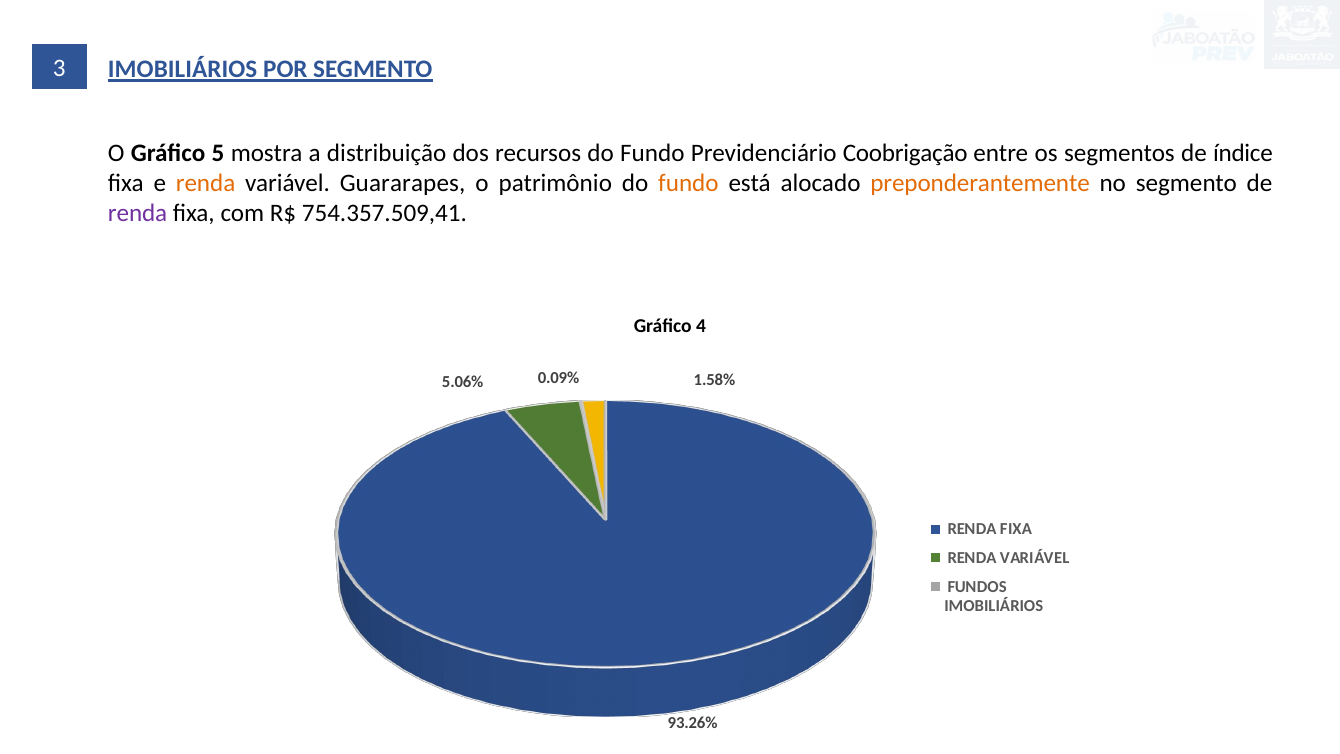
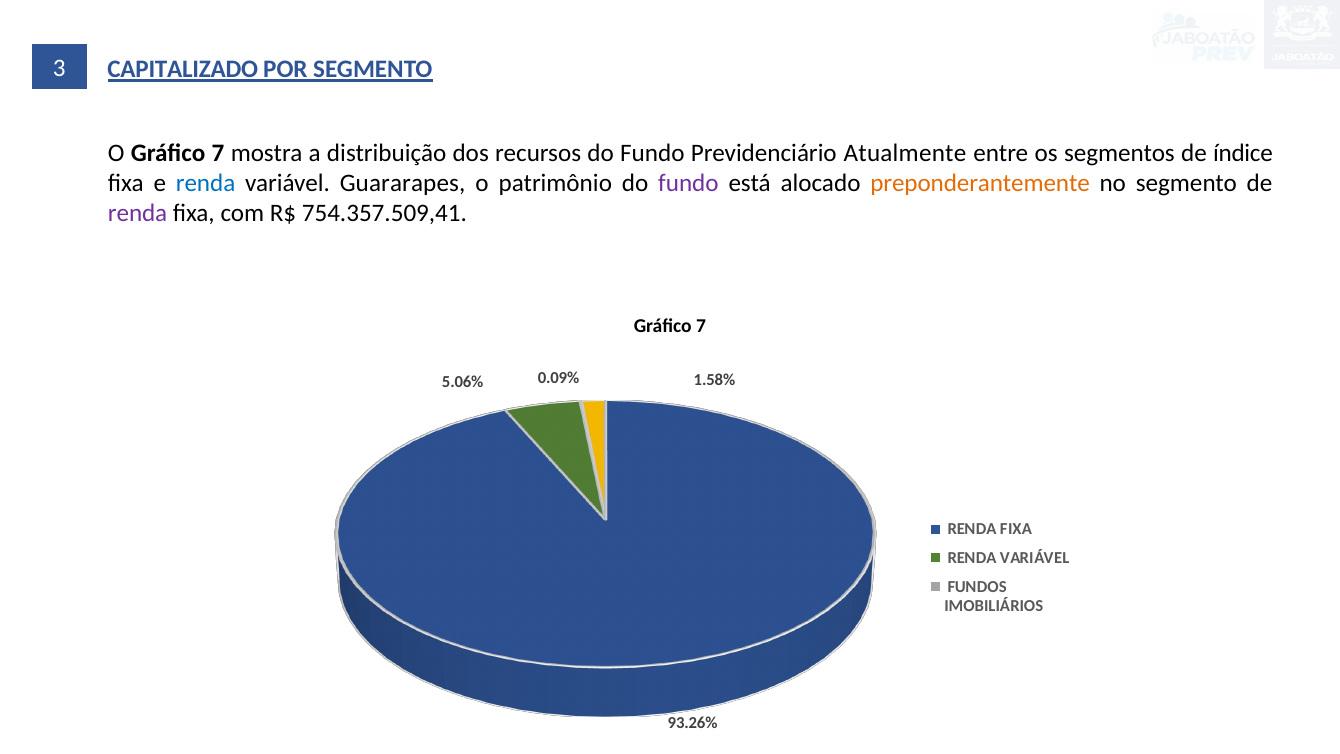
3 IMOBILIÁRIOS: IMOBILIÁRIOS -> CAPITALIZADO
O Gráfico 5: 5 -> 7
Coobrigação: Coobrigação -> Atualmente
renda at (206, 183) colour: orange -> blue
fundo at (688, 183) colour: orange -> purple
4 at (701, 326): 4 -> 7
